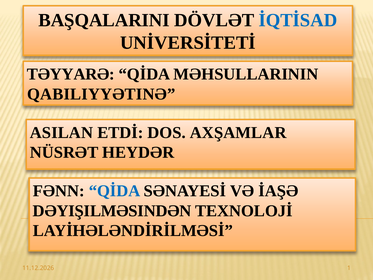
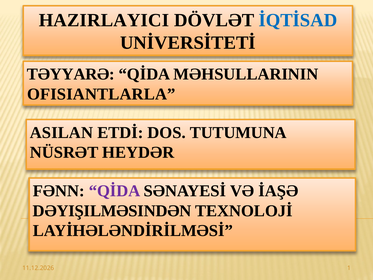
BAŞQALARINI: BAŞQALARINI -> HAZIRLAYICI
QABILIYYƏTINƏ: QABILIYYƏTINƏ -> OFISIANTLARLA
AXŞAMLAR: AXŞAMLAR -> TUTUMUNA
QİDA at (115, 191) colour: blue -> purple
